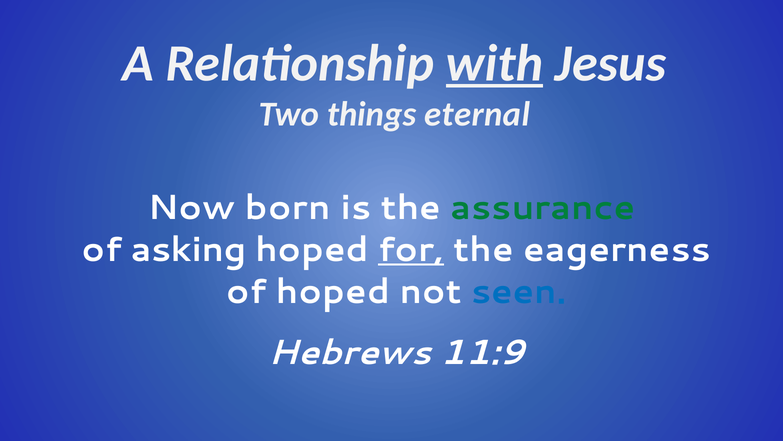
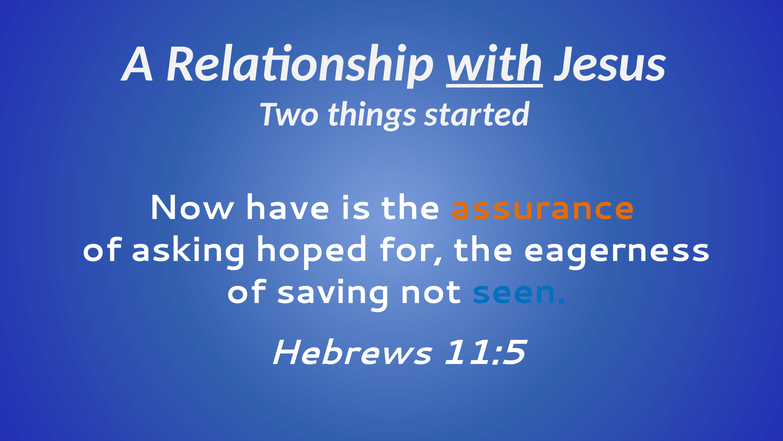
eternal: eternal -> started
born: born -> have
assurance colour: green -> orange
for underline: present -> none
of hoped: hoped -> saving
11:9: 11:9 -> 11:5
